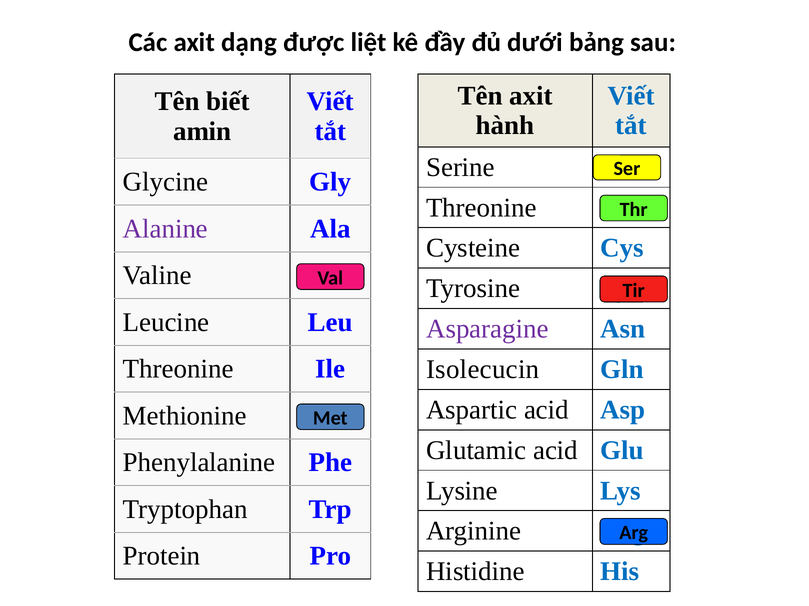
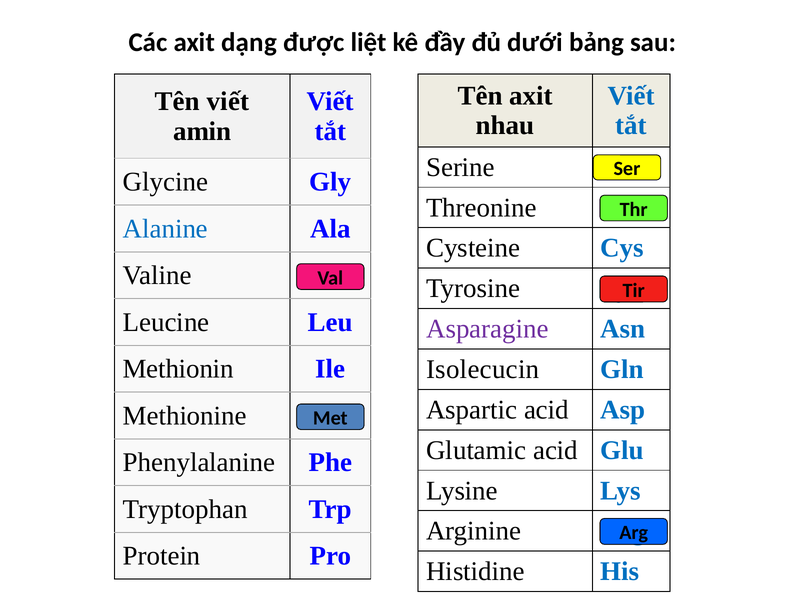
Tên biết: biết -> viết
hành: hành -> nhau
Alanine colour: purple -> blue
Threonine at (178, 369): Threonine -> Methionin
